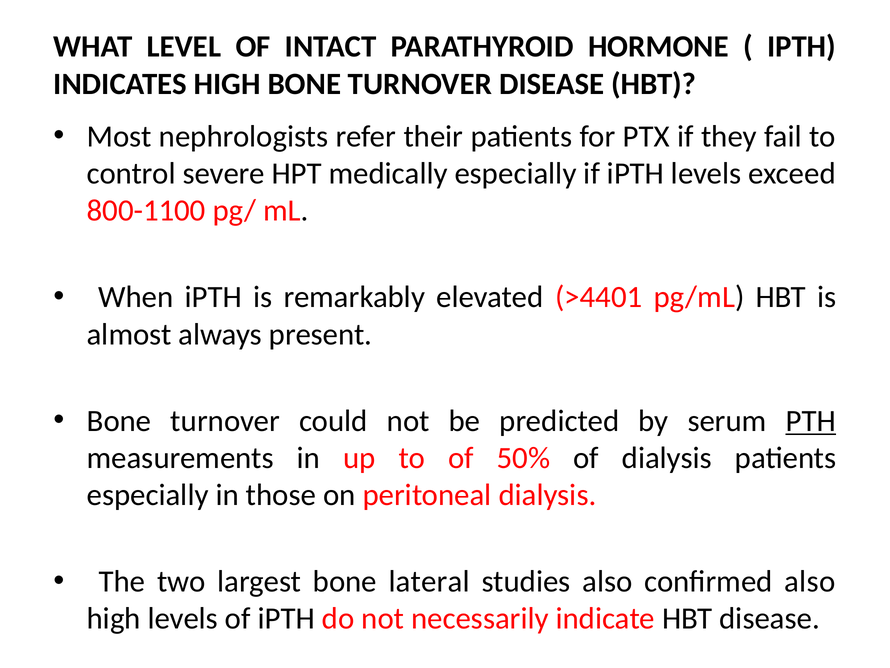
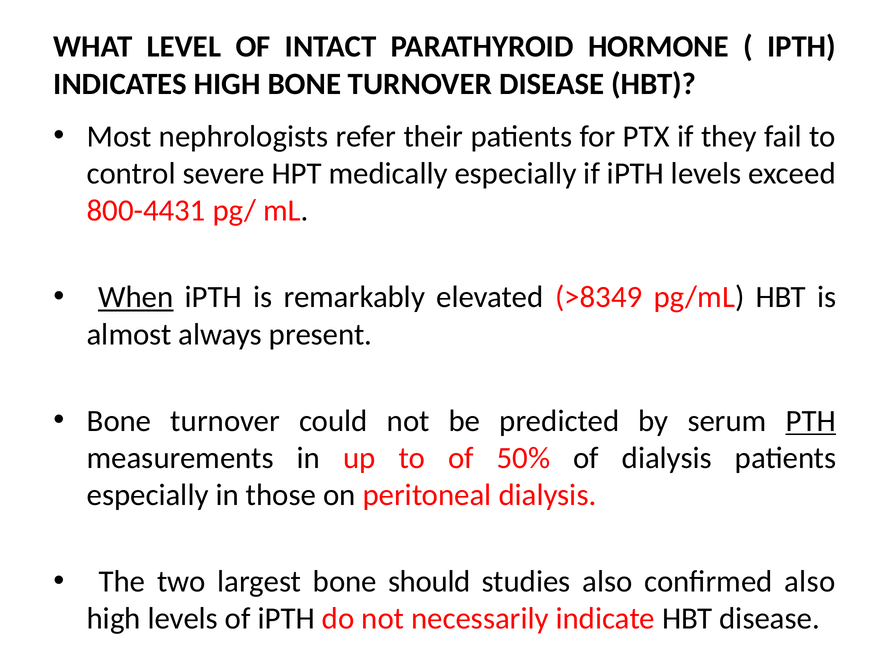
800-1100: 800-1100 -> 800-4431
When underline: none -> present
>4401: >4401 -> >8349
lateral: lateral -> should
